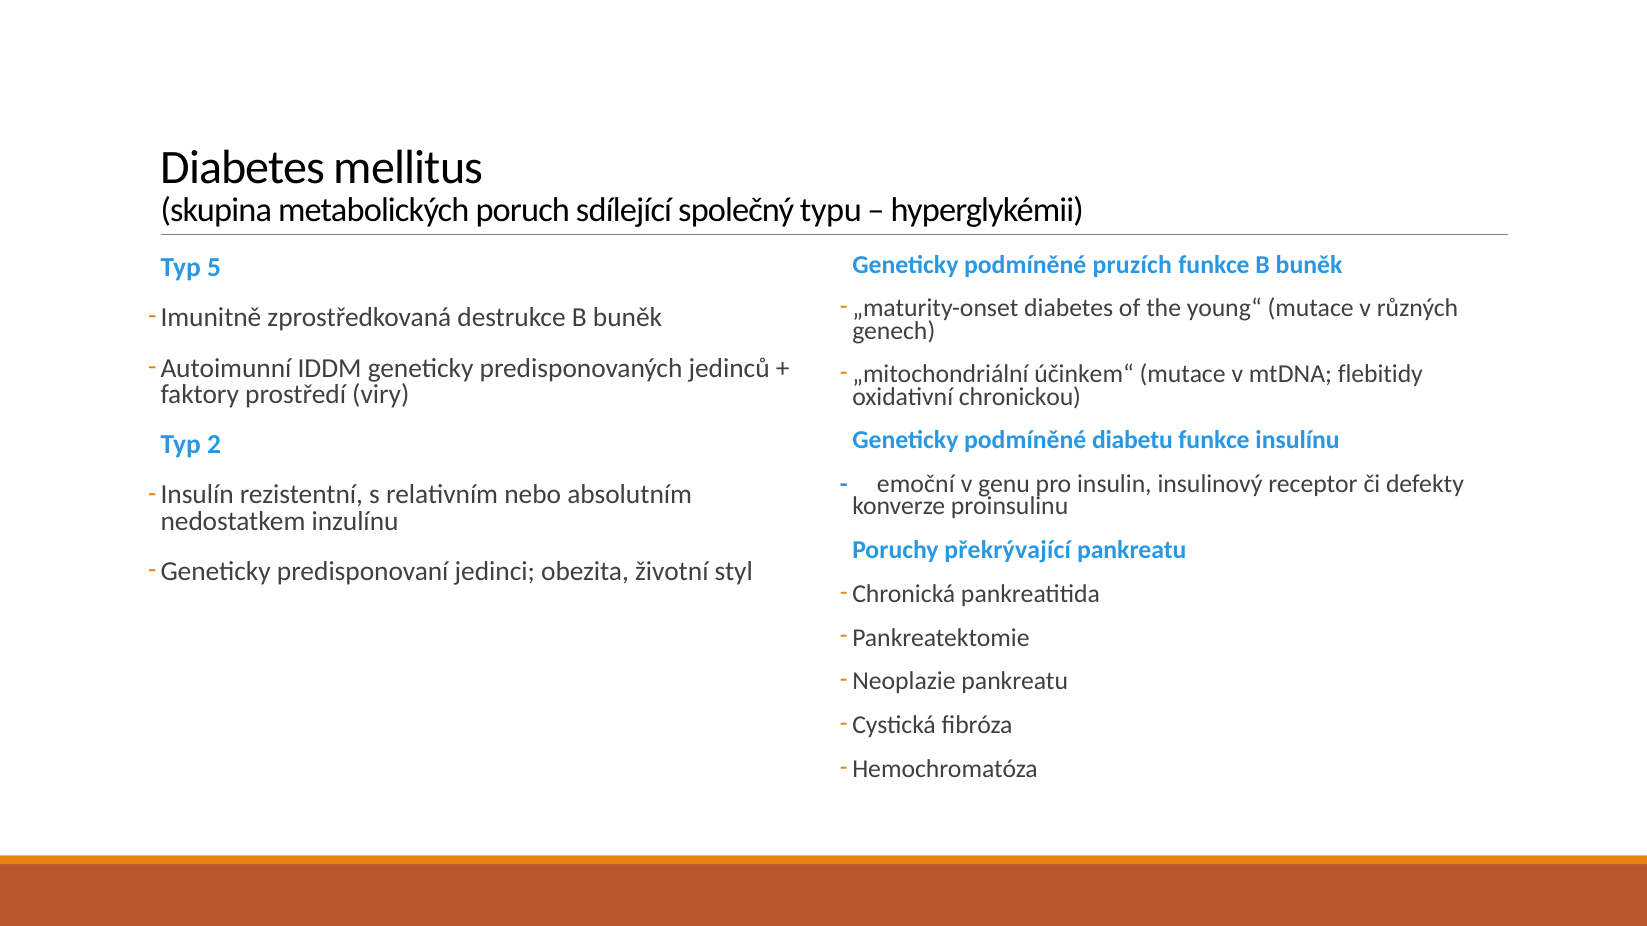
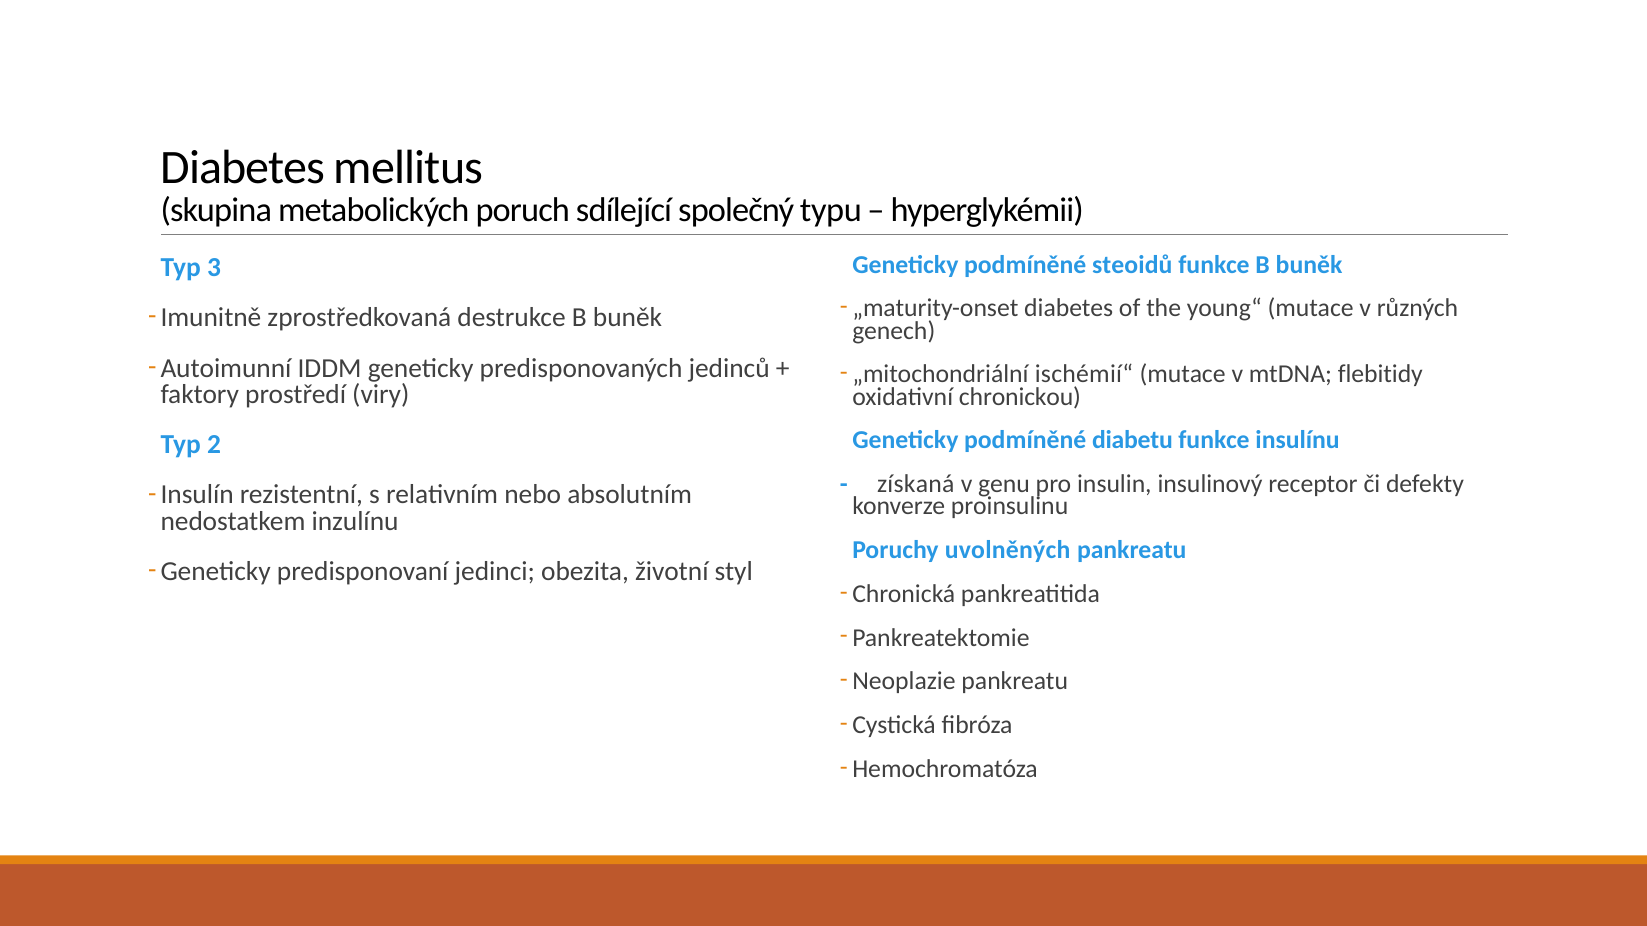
pruzích: pruzích -> steoidů
5: 5 -> 3
účinkem“: účinkem“ -> ischémií“
emoční: emoční -> získaná
překrývající: překrývající -> uvolněných
